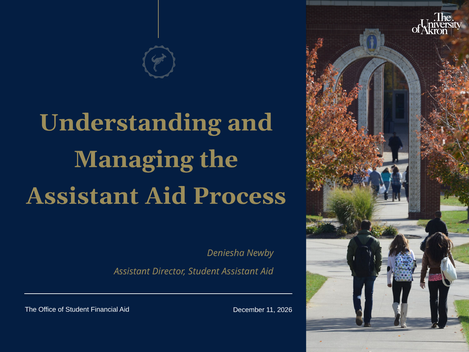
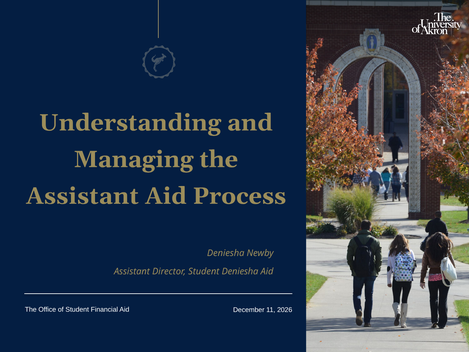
Student Assistant: Assistant -> Deniesha
